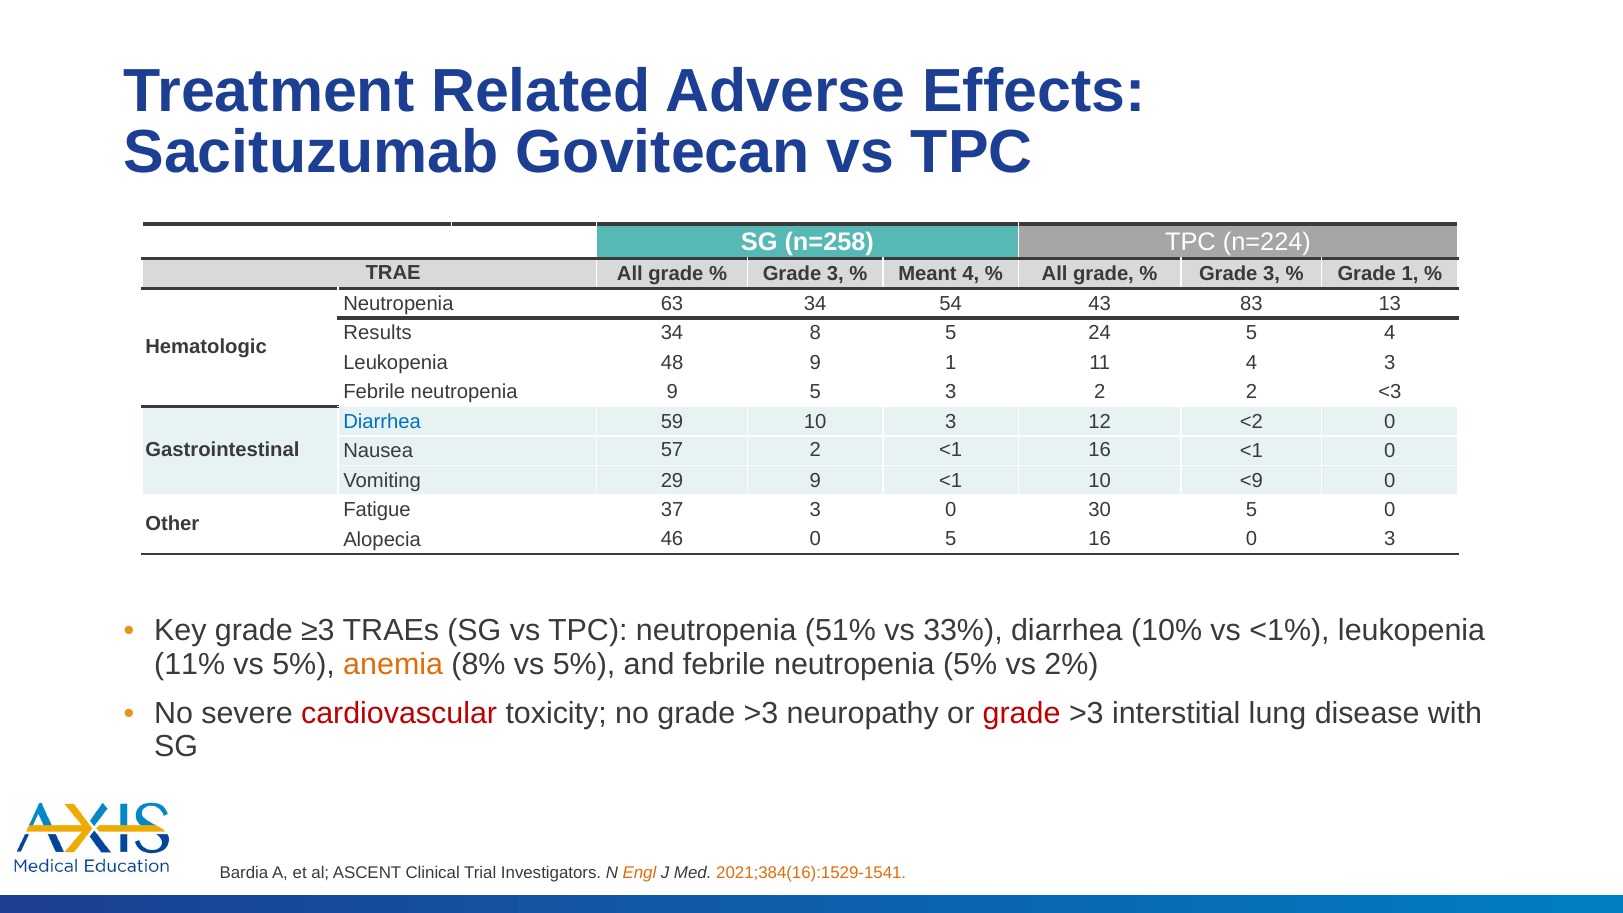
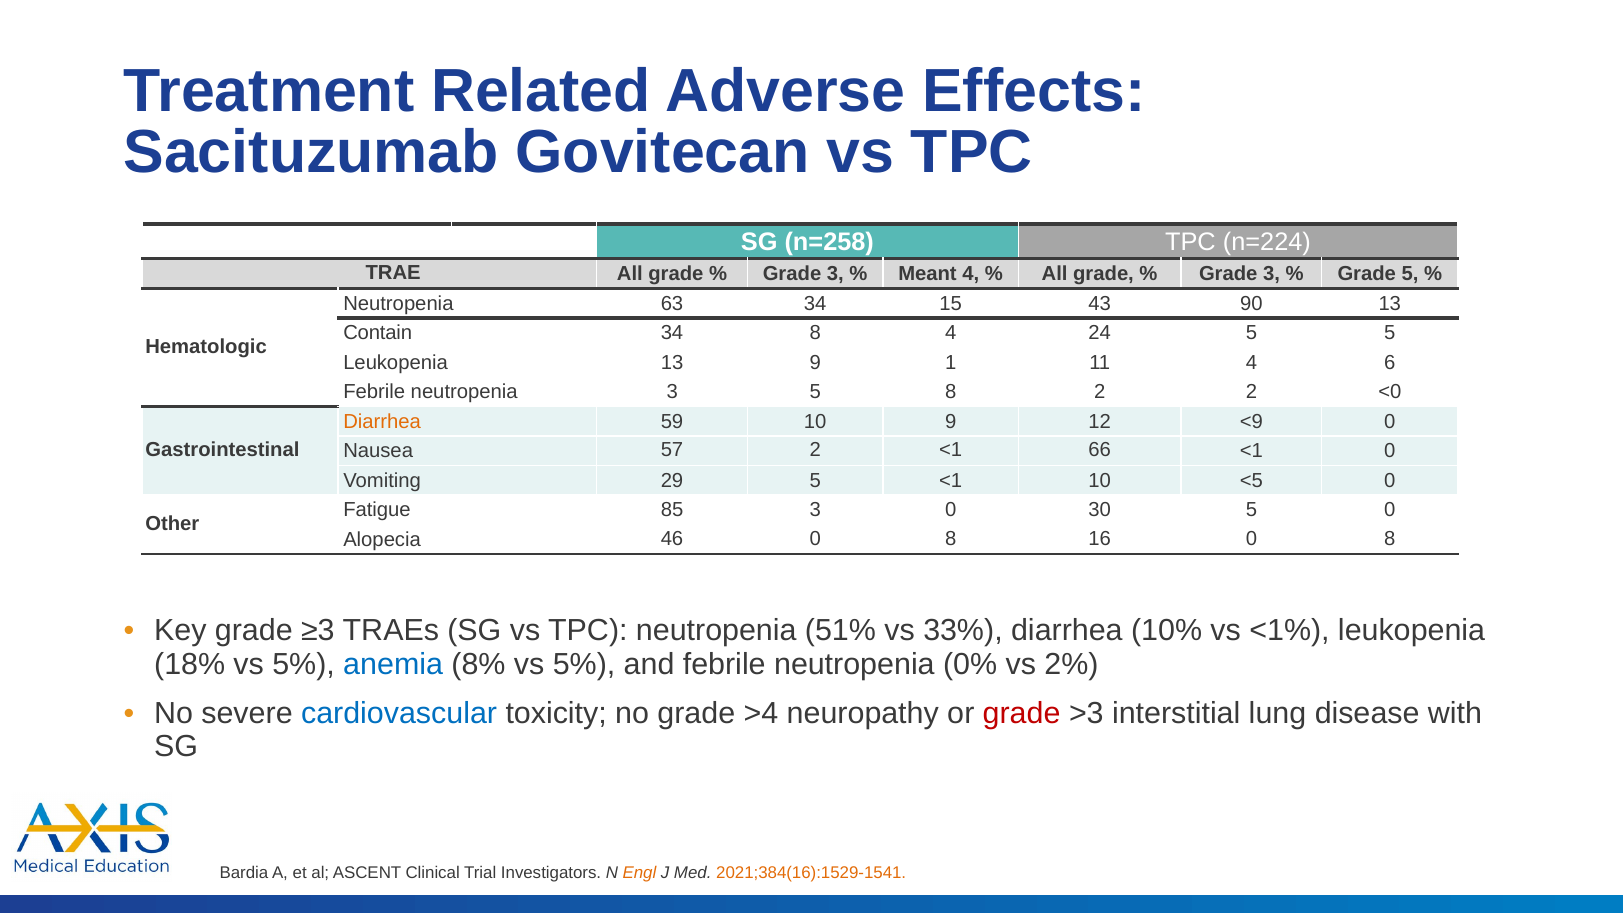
Grade 1: 1 -> 5
54: 54 -> 15
83: 83 -> 90
Results: Results -> Contain
8 5: 5 -> 4
5 4: 4 -> 5
Leukopenia 48: 48 -> 13
4 3: 3 -> 6
neutropenia 9: 9 -> 3
5 3: 3 -> 8
<3: <3 -> <0
Diarrhea at (382, 422) colour: blue -> orange
10 3: 3 -> 9
<2: <2 -> <9
<1 16: 16 -> 66
29 9: 9 -> 5
<9: <9 -> <5
37: 37 -> 85
46 0 5: 5 -> 8
16 0 3: 3 -> 8
11%: 11% -> 18%
anemia colour: orange -> blue
neutropenia 5%: 5% -> 0%
cardiovascular colour: red -> blue
no grade >3: >3 -> >4
